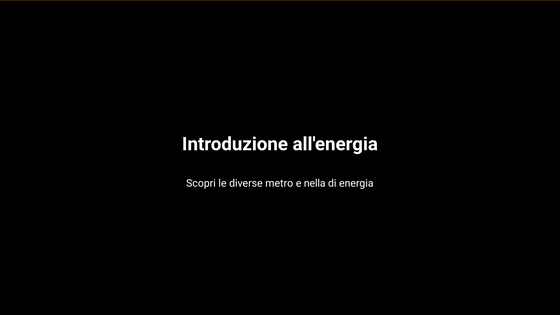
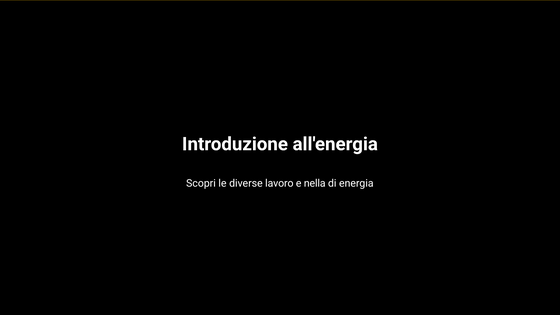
metro: metro -> lavoro
